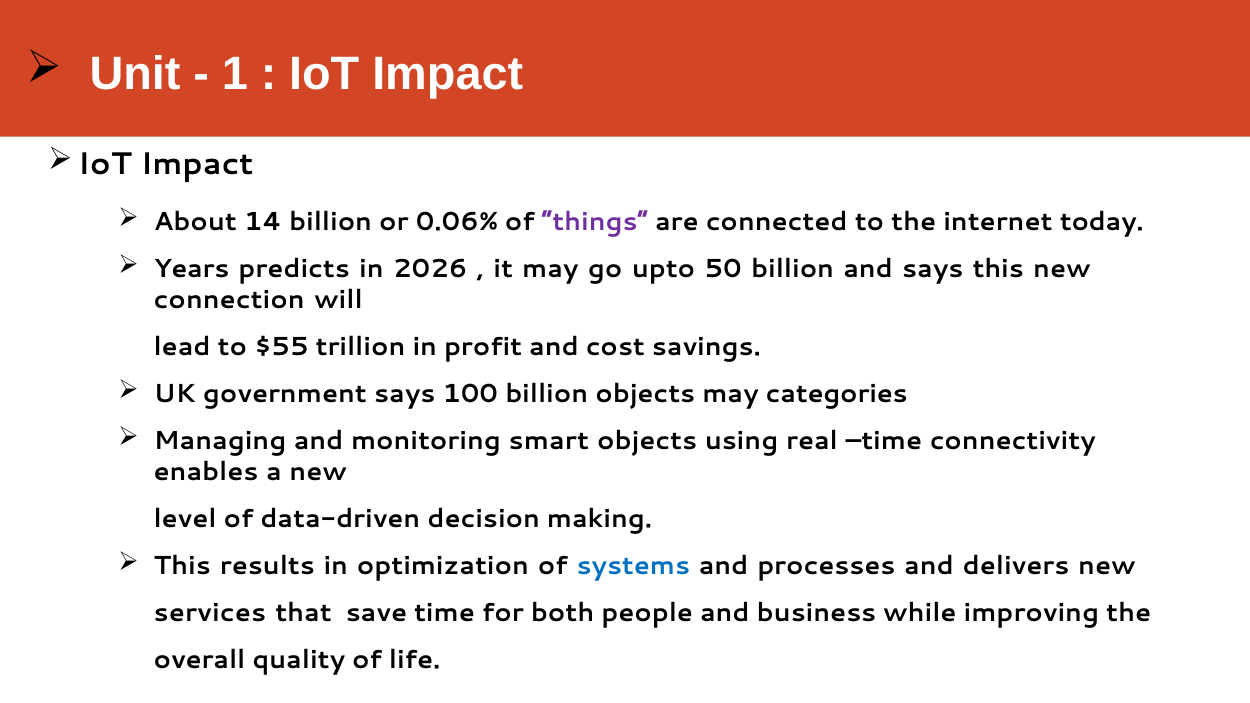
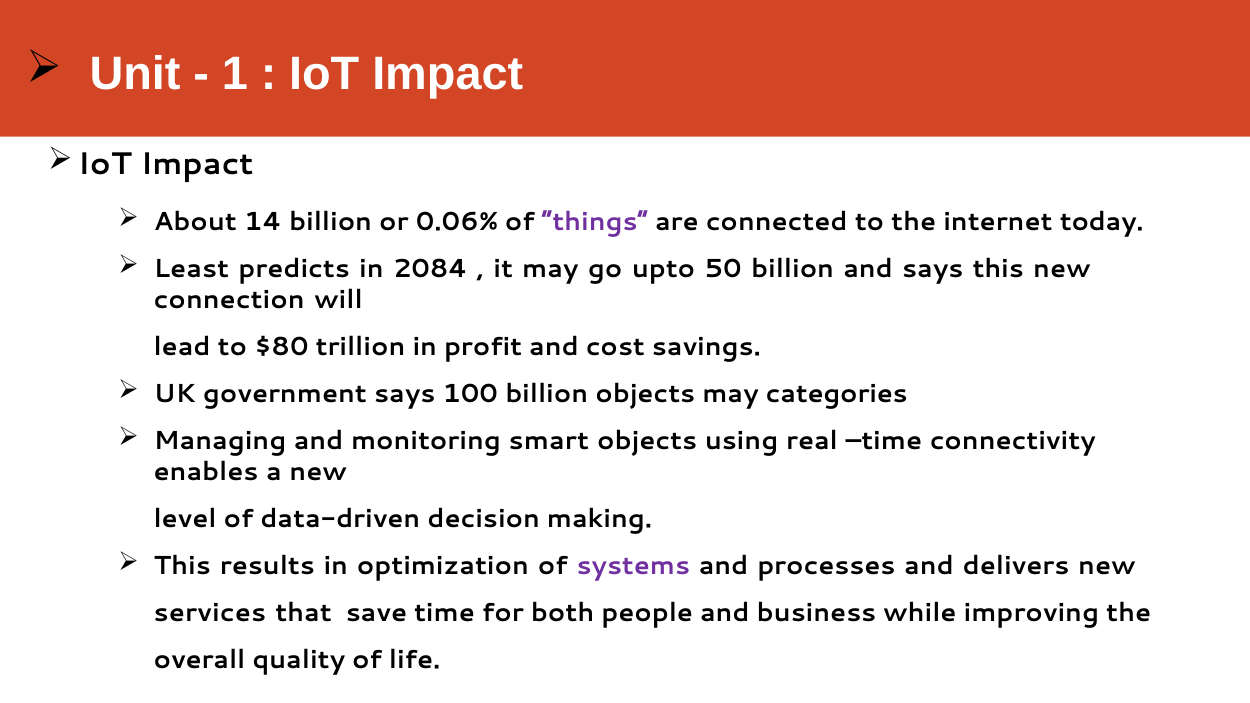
Years: Years -> Least
2026: 2026 -> 2084
$55: $55 -> $80
systems colour: blue -> purple
